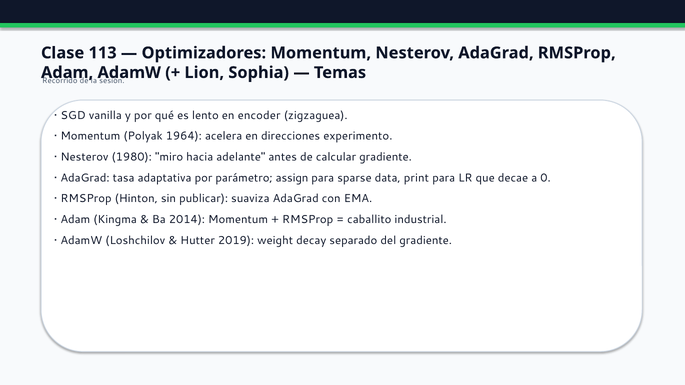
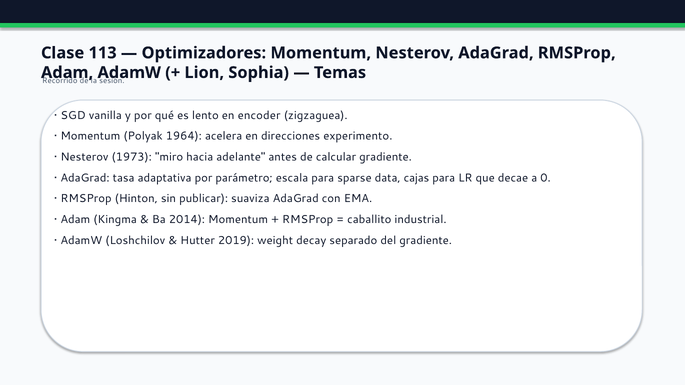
1980: 1980 -> 1973
assign: assign -> escala
print: print -> cajas
